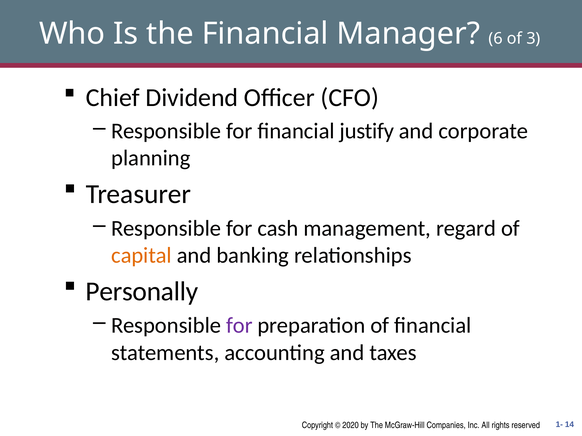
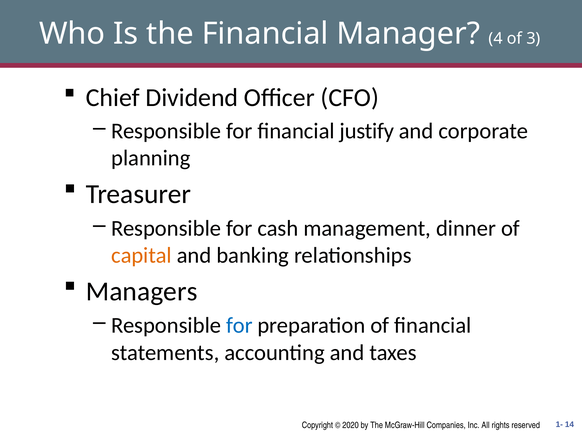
6: 6 -> 4
regard: regard -> dinner
Personally: Personally -> Managers
for at (239, 326) colour: purple -> blue
